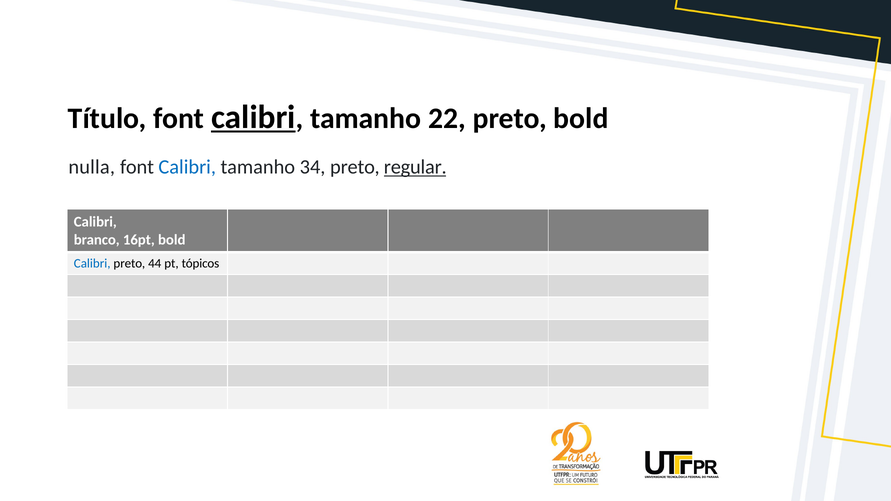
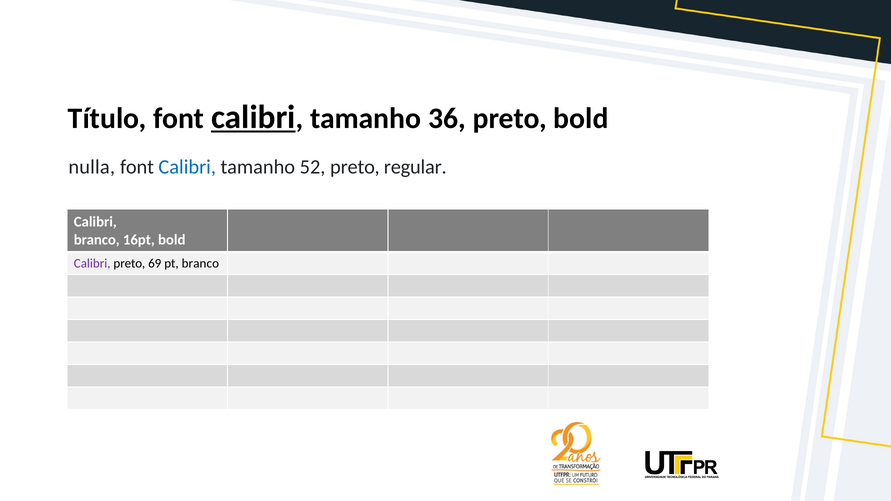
22: 22 -> 36
34: 34 -> 52
regular underline: present -> none
Calibri at (92, 264) colour: blue -> purple
44: 44 -> 69
pt tópicos: tópicos -> branco
